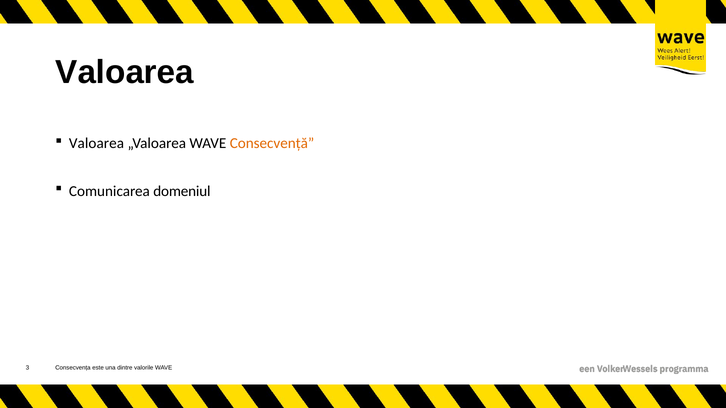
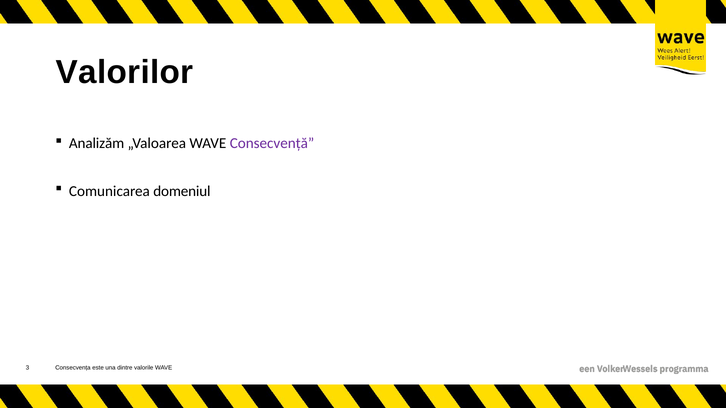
Valoarea at (125, 72): Valoarea -> Valorilor
Valoarea at (97, 143): Valoarea -> Analizăm
Consecvență colour: orange -> purple
